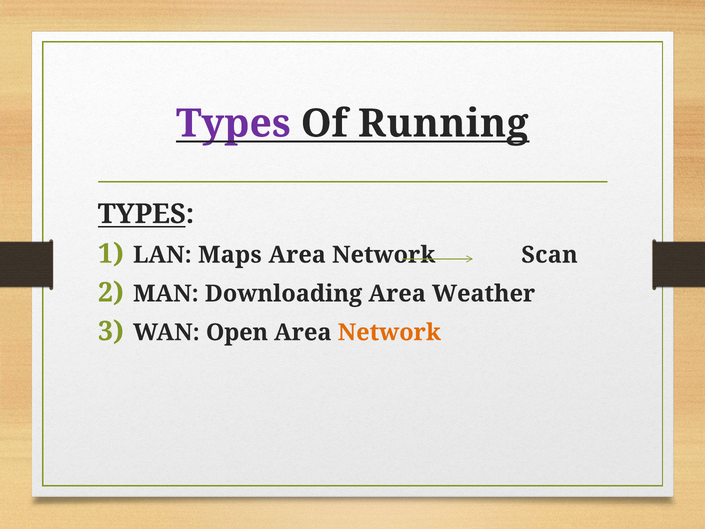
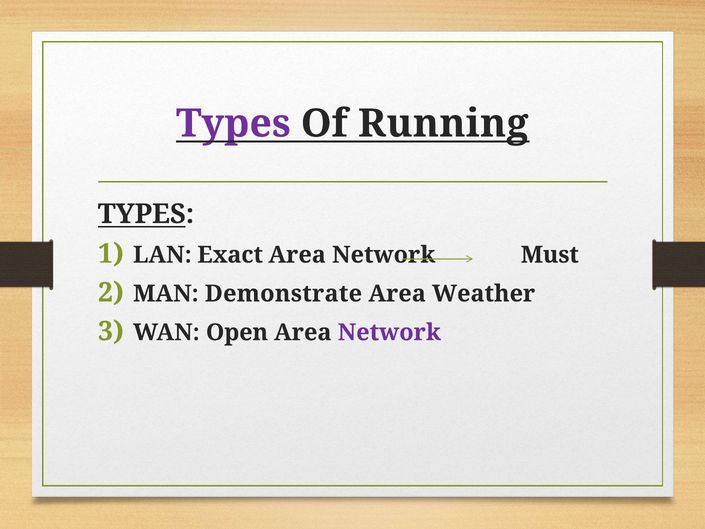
Maps: Maps -> Exact
Scan: Scan -> Must
Downloading: Downloading -> Demonstrate
Network at (389, 332) colour: orange -> purple
